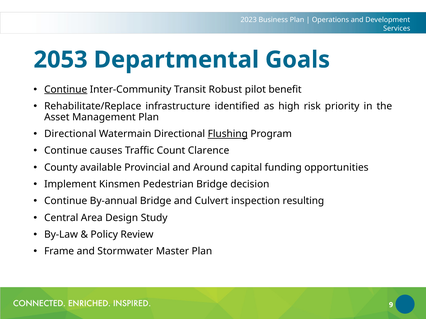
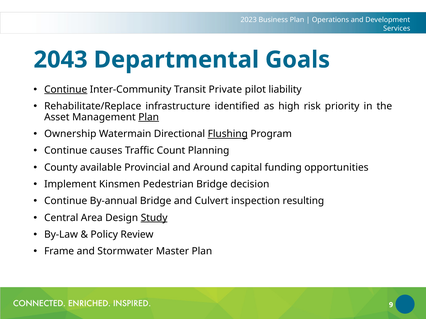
2053: 2053 -> 2043
Robust: Robust -> Private
benefit: benefit -> liability
Plan at (149, 117) underline: none -> present
Directional at (70, 134): Directional -> Ownership
Clarence: Clarence -> Planning
Study underline: none -> present
